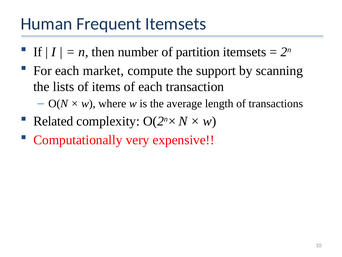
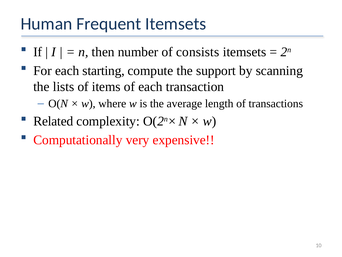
partition: partition -> consists
market: market -> starting
